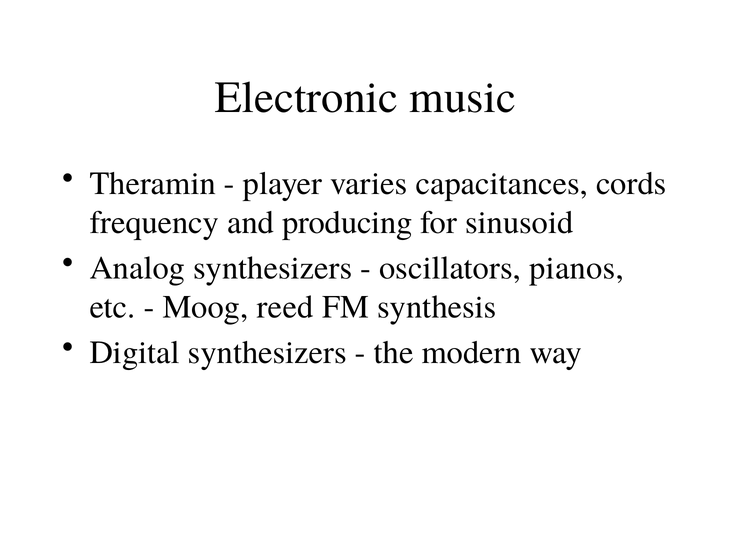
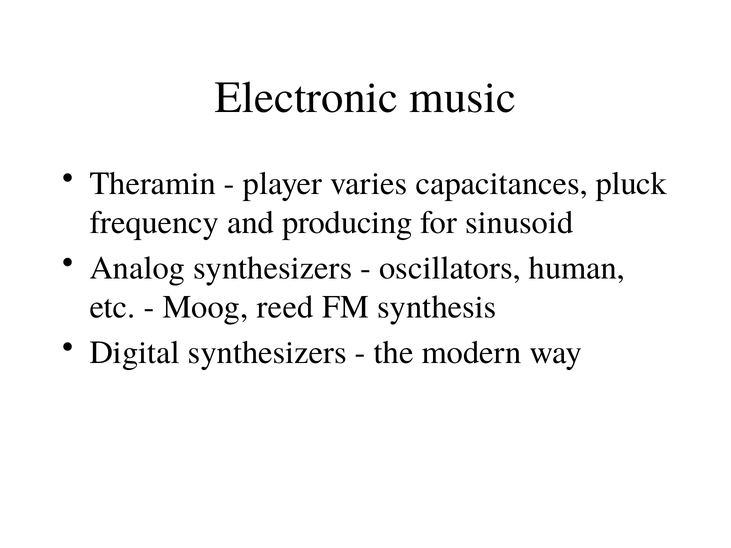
cords: cords -> pluck
pianos: pianos -> human
